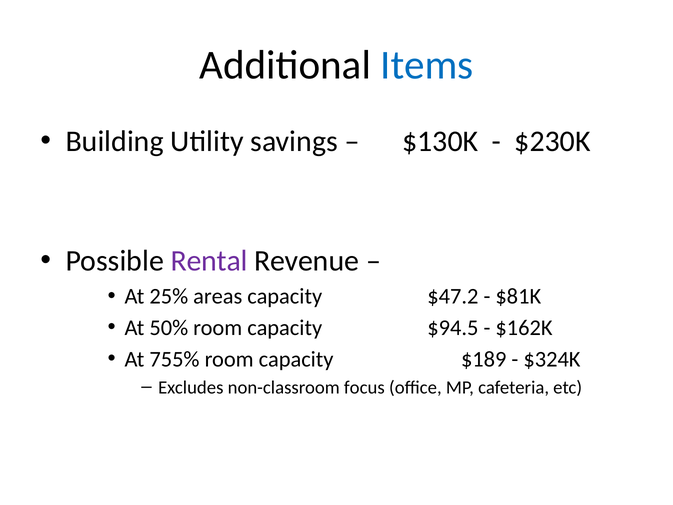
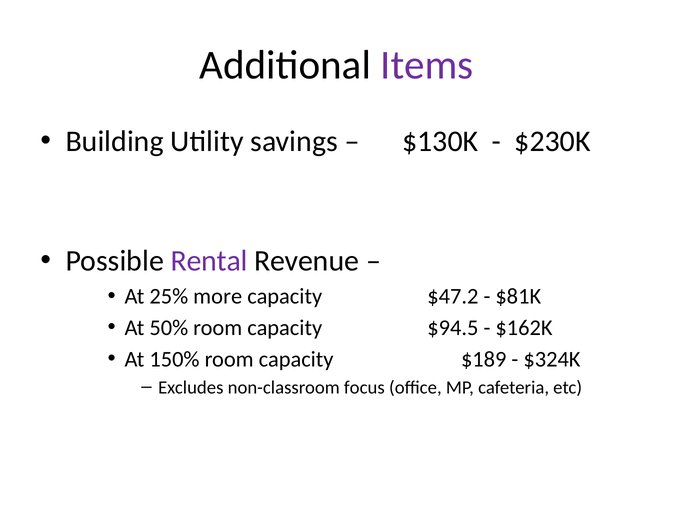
Items colour: blue -> purple
areas: areas -> more
755%: 755% -> 150%
